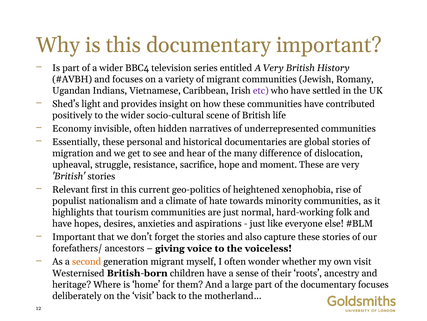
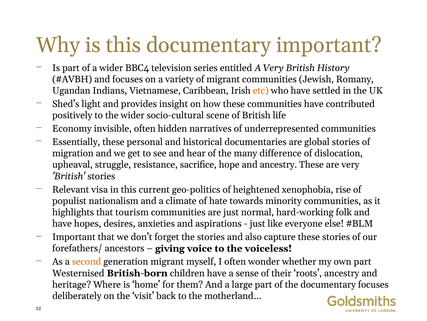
etc colour: purple -> orange
and moment: moment -> ancestry
first: first -> visa
own visit: visit -> part
